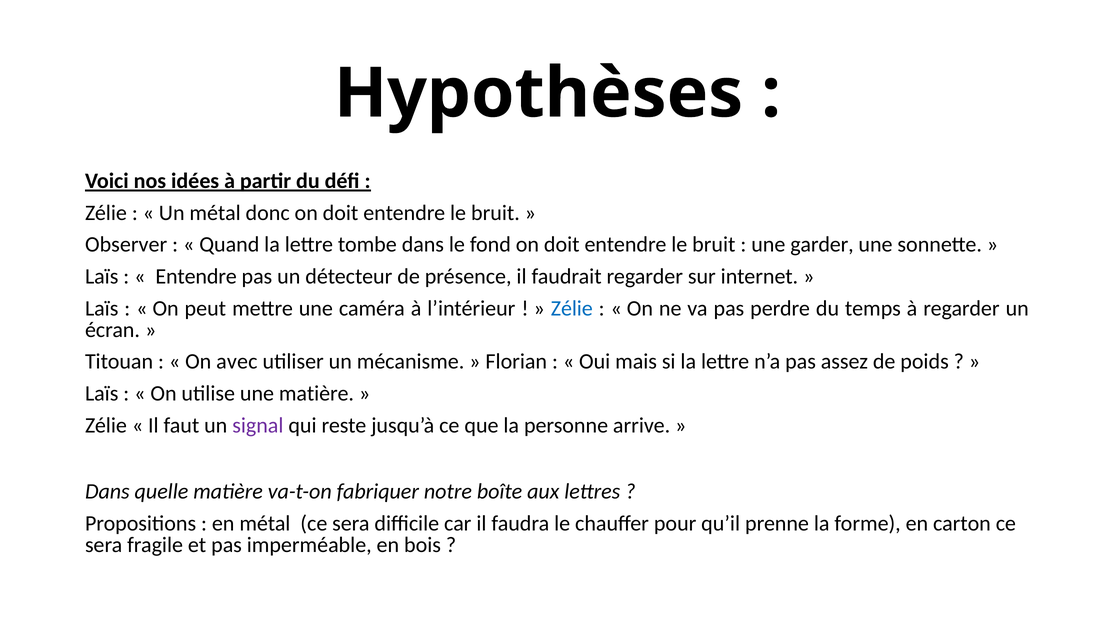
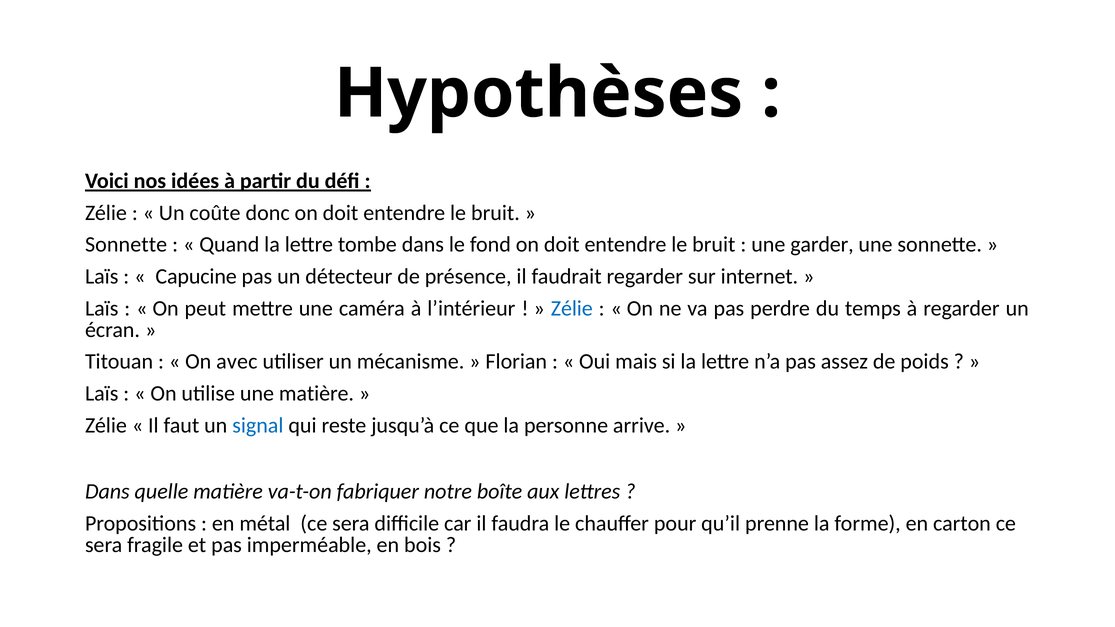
Un métal: métal -> coûte
Observer at (126, 245): Observer -> Sonnette
Entendre at (196, 277): Entendre -> Capucine
signal colour: purple -> blue
